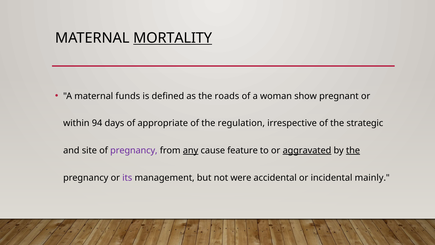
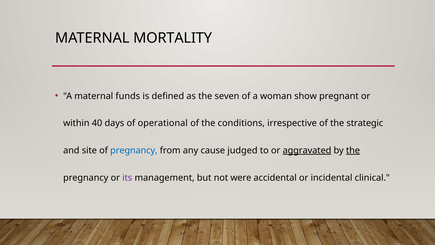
MORTALITY underline: present -> none
roads: roads -> seven
94: 94 -> 40
appropriate: appropriate -> operational
regulation: regulation -> conditions
pregnancy at (134, 150) colour: purple -> blue
any underline: present -> none
feature: feature -> judged
mainly: mainly -> clinical
